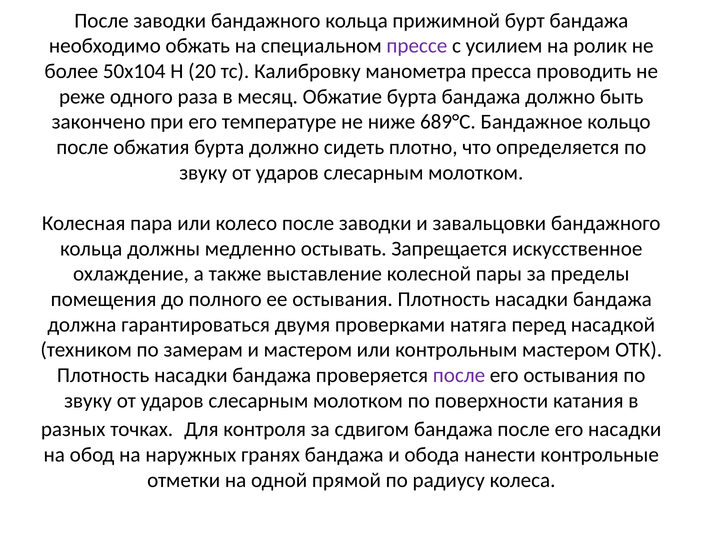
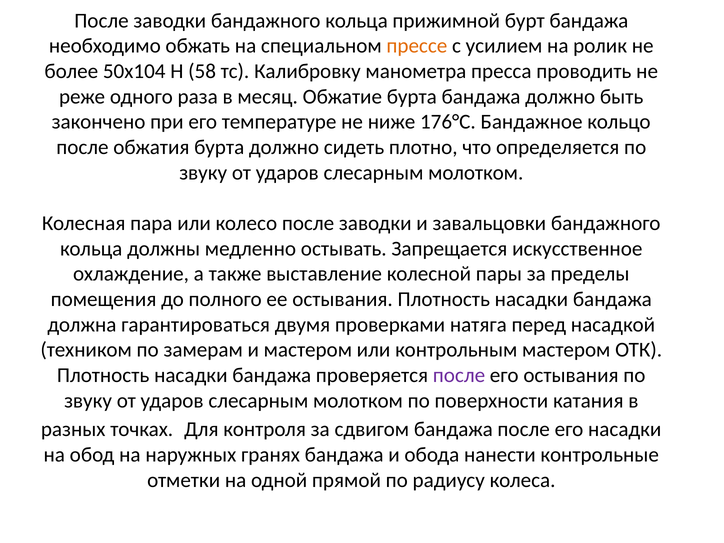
прессе colour: purple -> orange
20: 20 -> 58
689°С: 689°С -> 176°С
